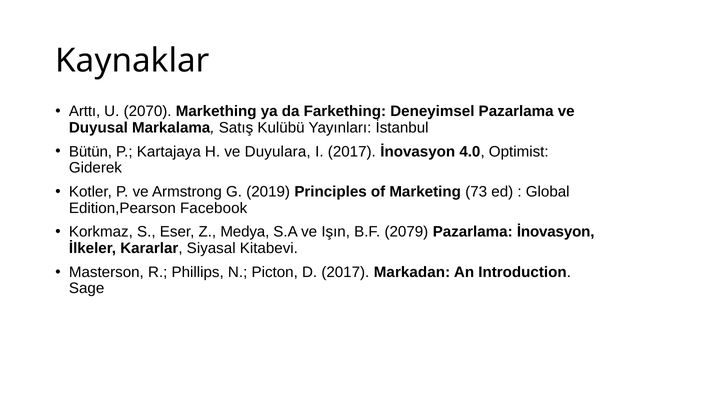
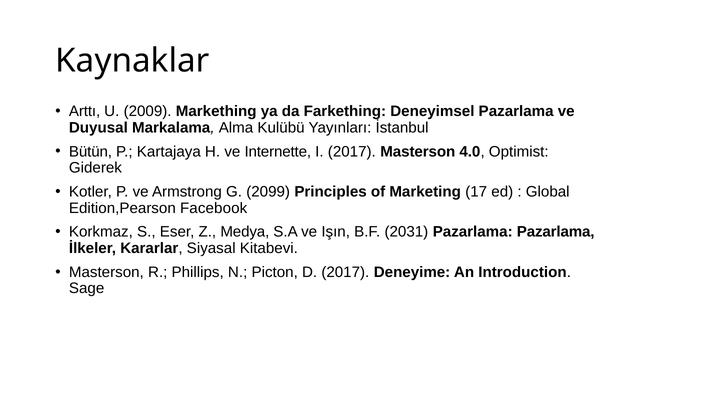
2070: 2070 -> 2009
Satış: Satış -> Alma
Duyulara: Duyulara -> Internette
2017 İnovasyon: İnovasyon -> Masterson
2019: 2019 -> 2099
73: 73 -> 17
2079: 2079 -> 2031
Pazarlama İnovasyon: İnovasyon -> Pazarlama
Markadan: Markadan -> Deneyime
